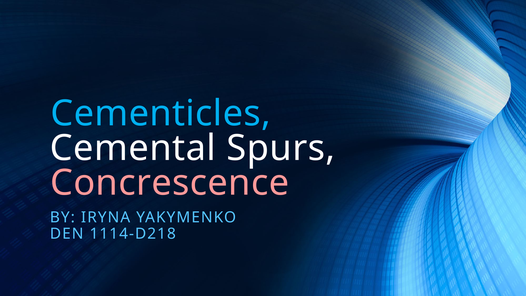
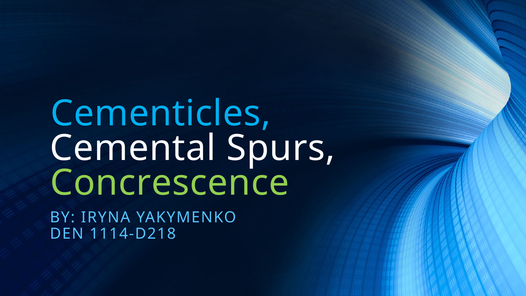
Concrescence colour: pink -> light green
